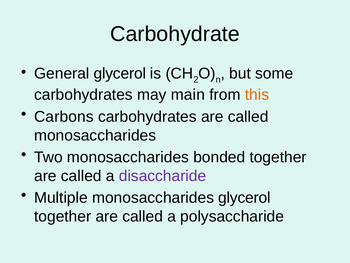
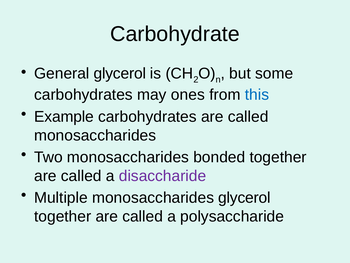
main: main -> ones
this colour: orange -> blue
Carbons: Carbons -> Example
